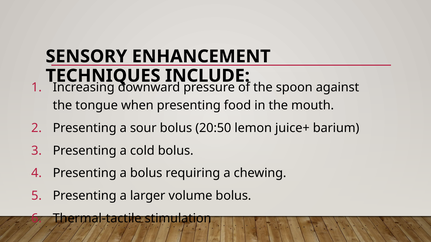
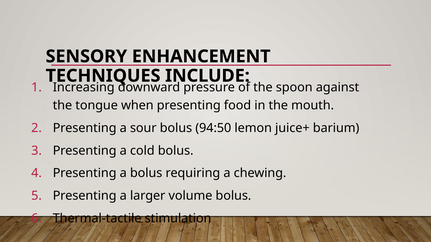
20:50: 20:50 -> 94:50
